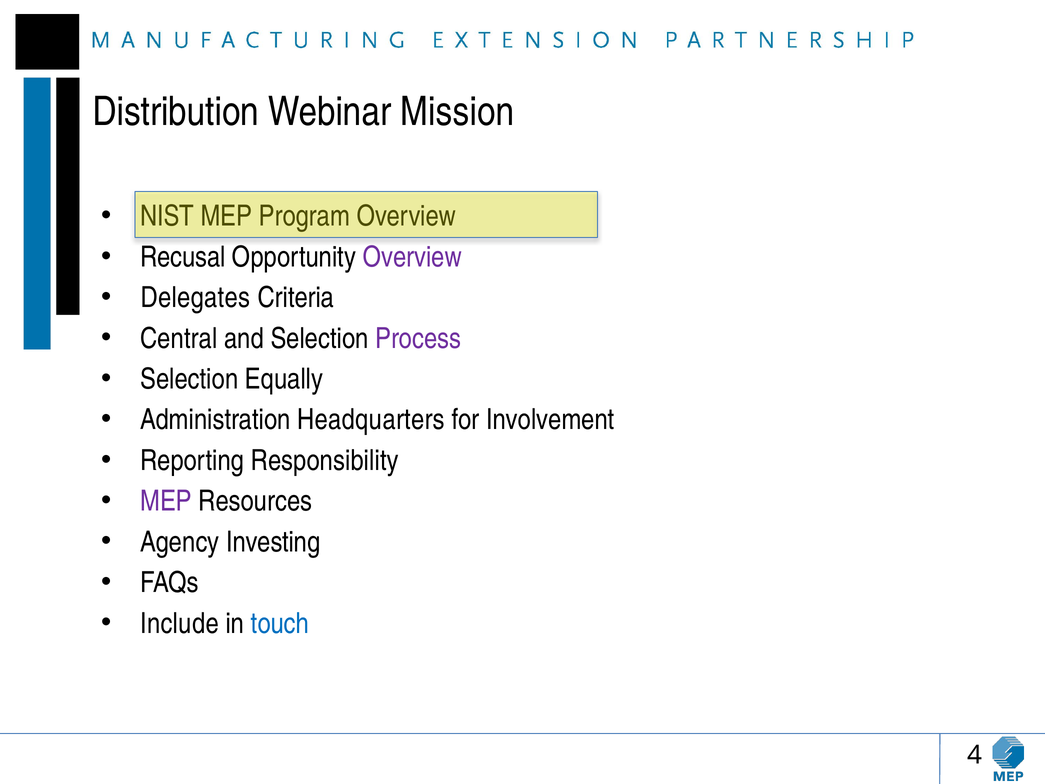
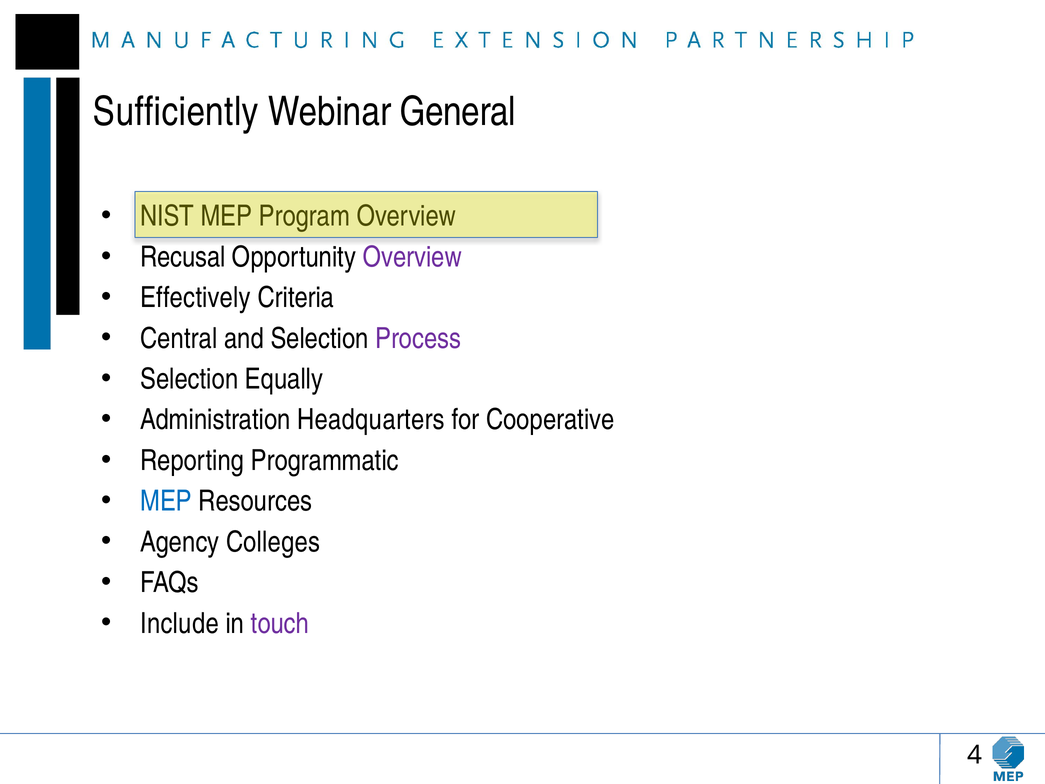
Distribution: Distribution -> Sufficiently
Mission: Mission -> General
Delegates: Delegates -> Effectively
Involvement: Involvement -> Cooperative
Responsibility: Responsibility -> Programmatic
MEP at (166, 501) colour: purple -> blue
Investing: Investing -> Colleges
touch colour: blue -> purple
